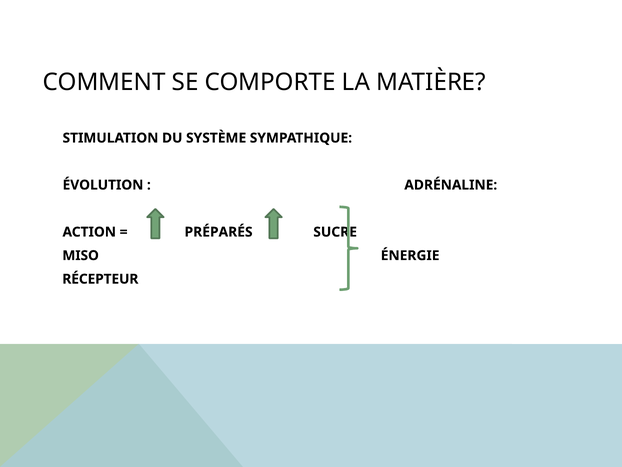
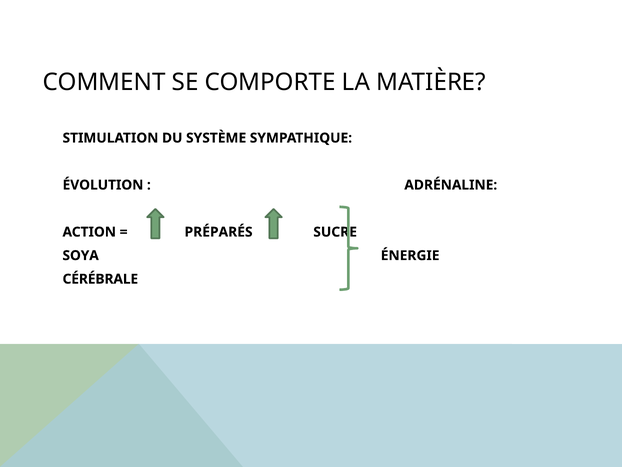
MISO: MISO -> SOYA
RÉCEPTEUR: RÉCEPTEUR -> CÉRÉBRALE
